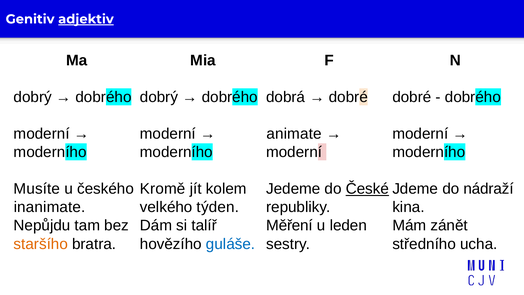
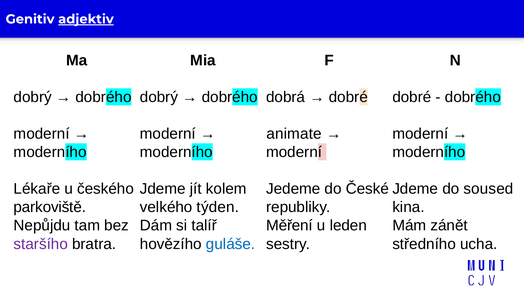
Musíte: Musíte -> Lékaře
Kromě at (163, 189): Kromě -> Jdeme
České underline: present -> none
nádraží: nádraží -> soused
inanimate: inanimate -> parkoviště
staršího colour: orange -> purple
